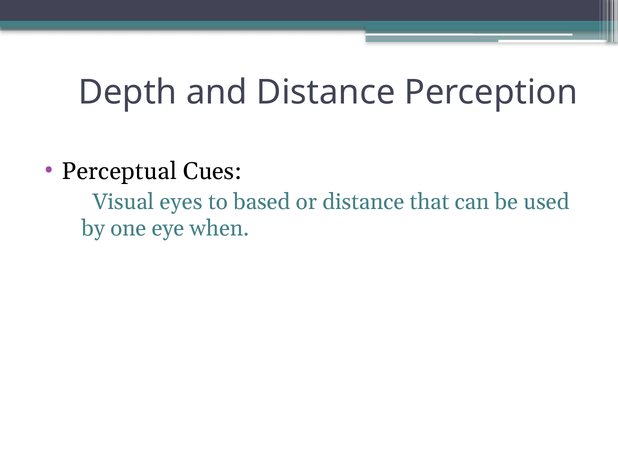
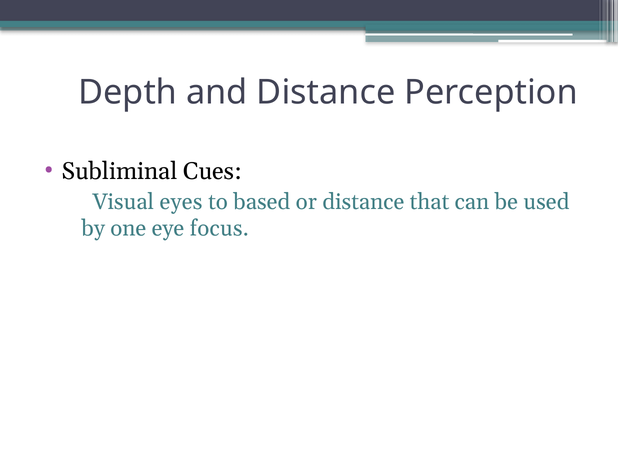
Perceptual: Perceptual -> Subliminal
when: when -> focus
